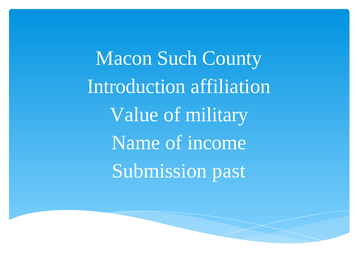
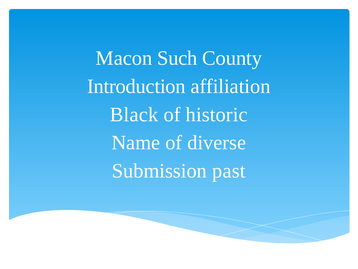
Value: Value -> Black
military: military -> historic
income: income -> diverse
